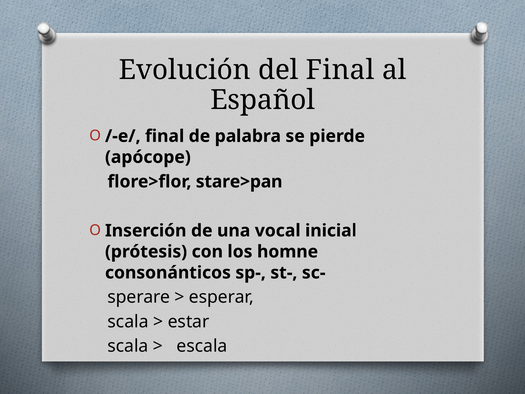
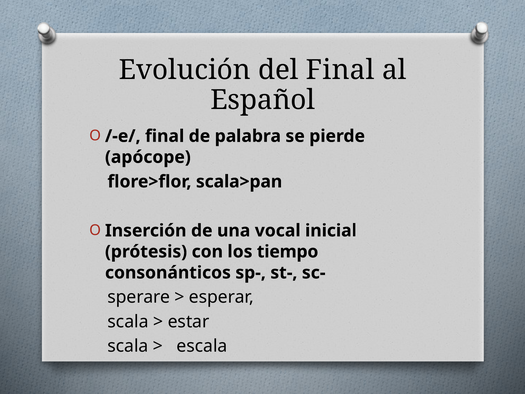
stare>pan: stare>pan -> scala>pan
homne: homne -> tiempo
